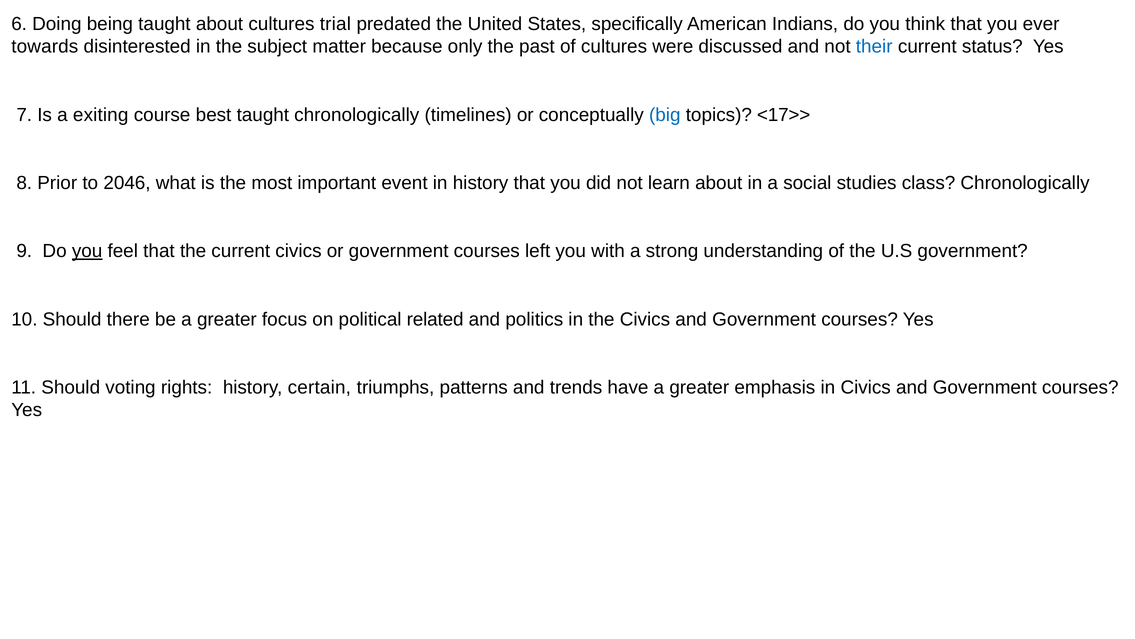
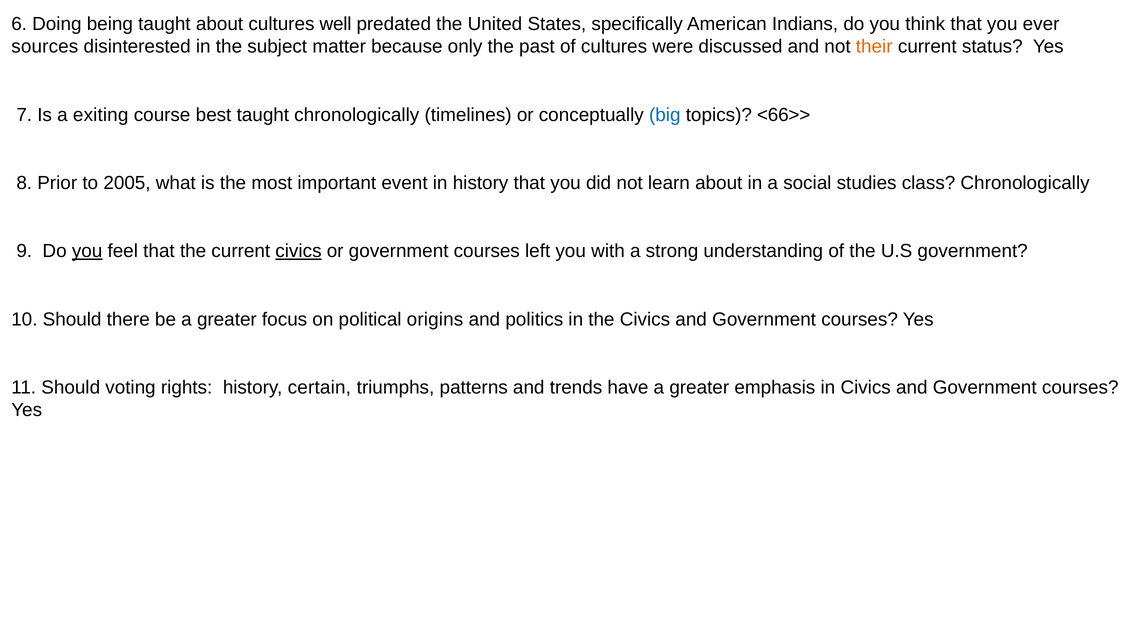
trial: trial -> well
towards: towards -> sources
their colour: blue -> orange
<17>>: <17>> -> <66>>
2046: 2046 -> 2005
civics at (298, 251) underline: none -> present
related: related -> origins
